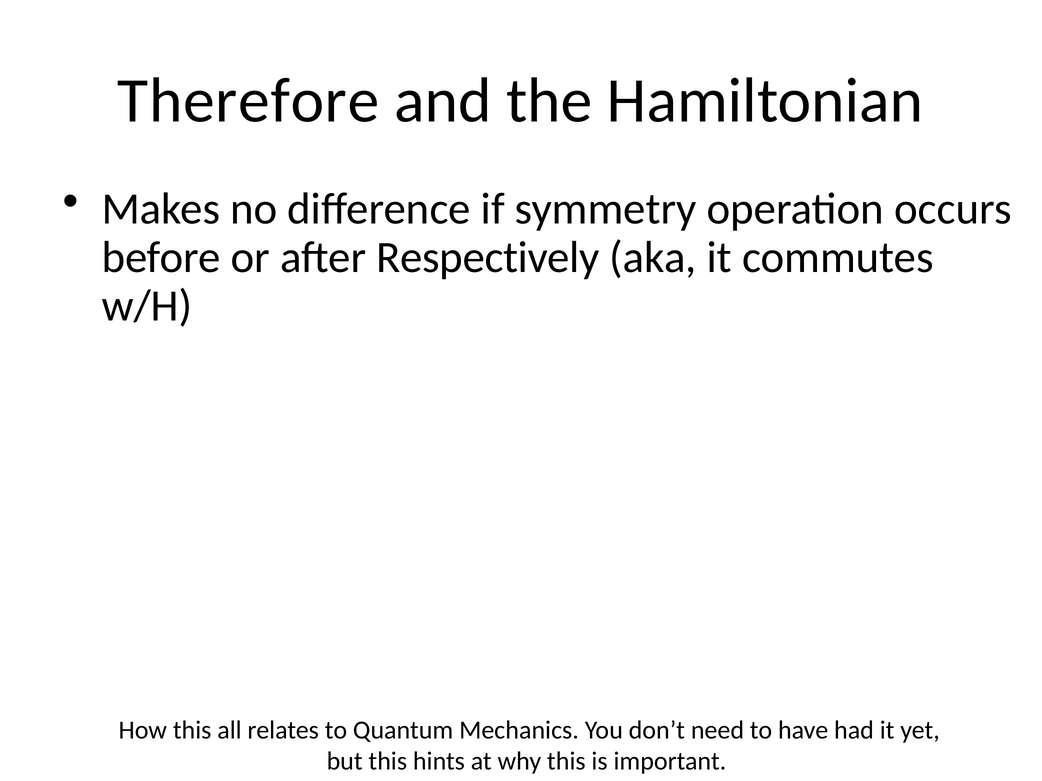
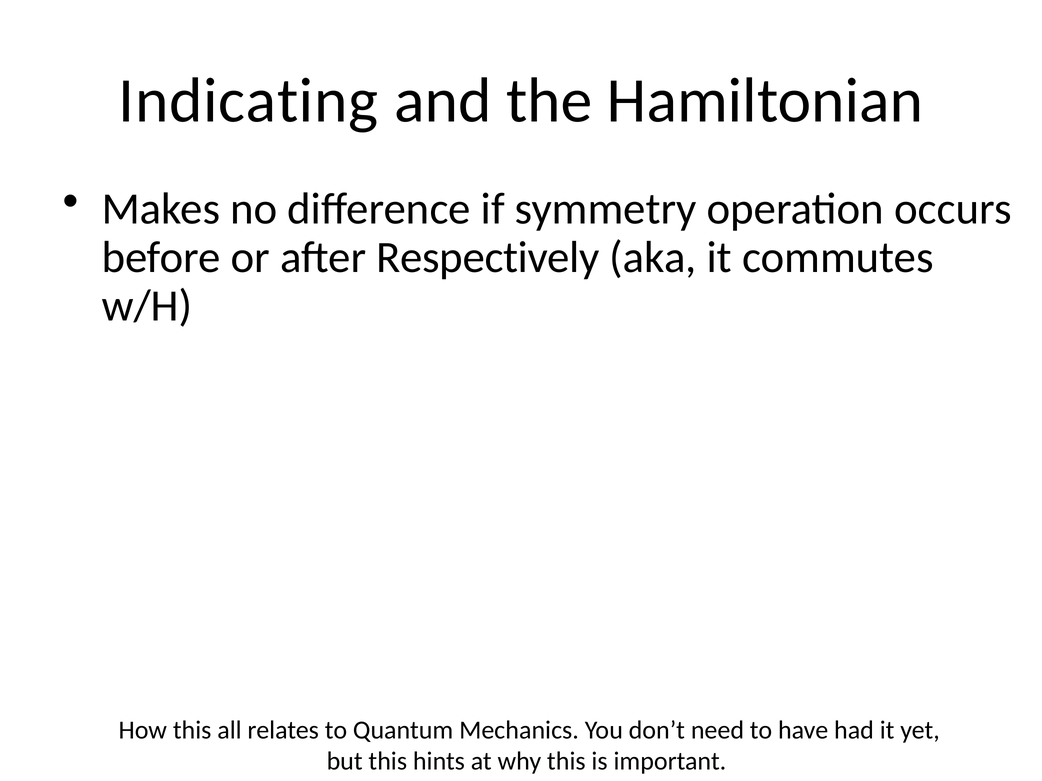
Therefore: Therefore -> Indicating
